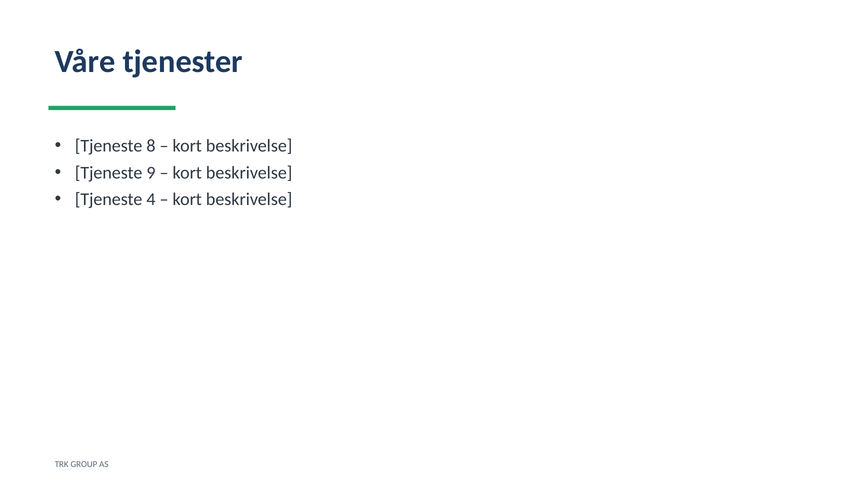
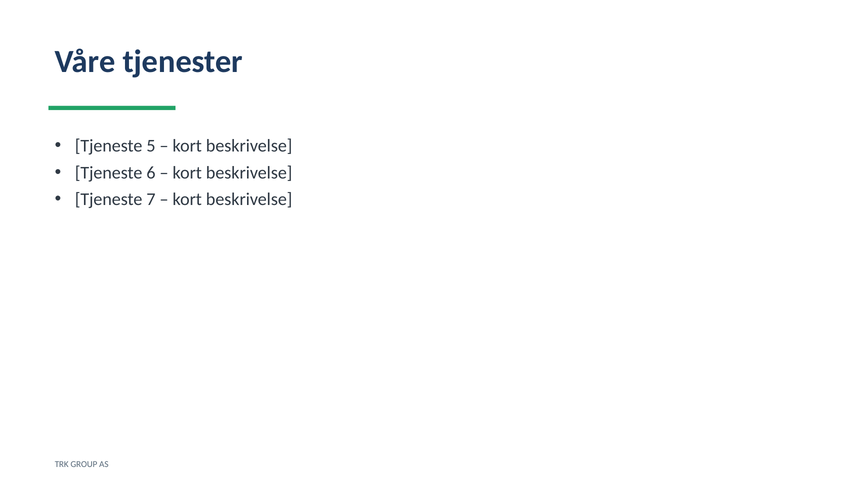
8: 8 -> 5
9: 9 -> 6
4: 4 -> 7
